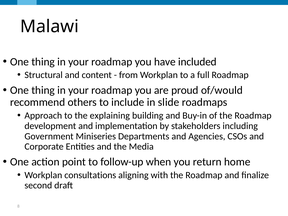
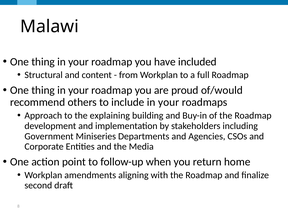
include in slide: slide -> your
consultations: consultations -> amendments
